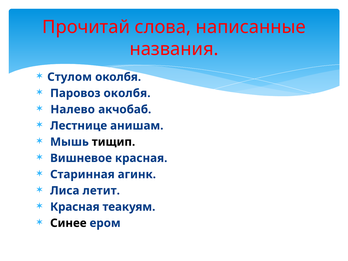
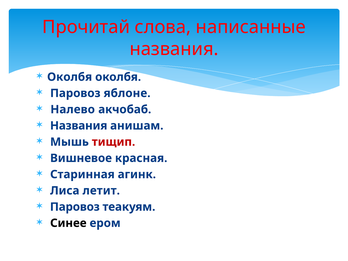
Стулом at (70, 77): Стулом -> Околбя
Паровоз околбя: околбя -> яблоне
Лестнице at (79, 126): Лестнице -> Названия
тищип colour: black -> red
Красная at (75, 207): Красная -> Паровоз
